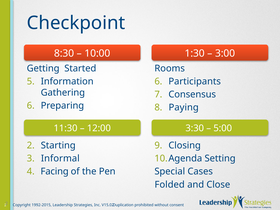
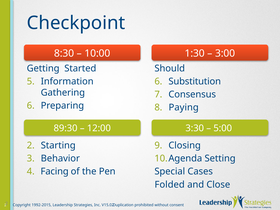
Rooms: Rooms -> Should
Participants: Participants -> Substitution
11:30: 11:30 -> 89:30
Informal: Informal -> Behavior
